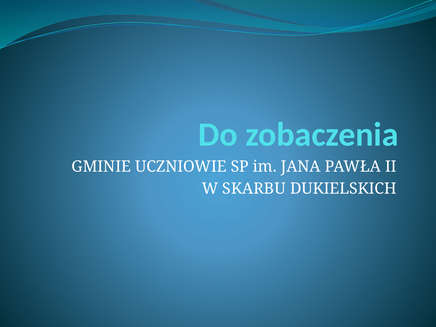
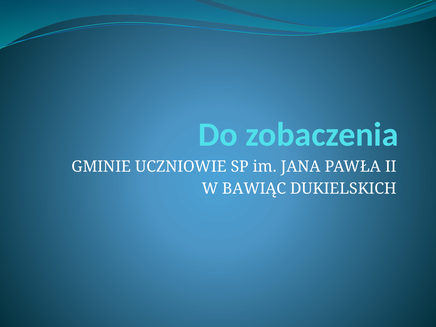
SKARBU: SKARBU -> BAWIĄC
